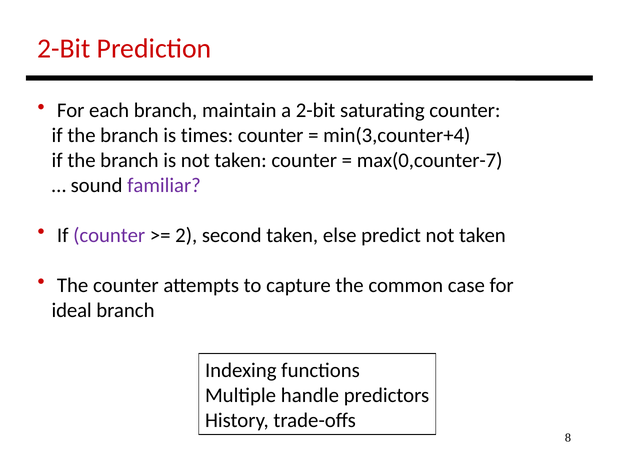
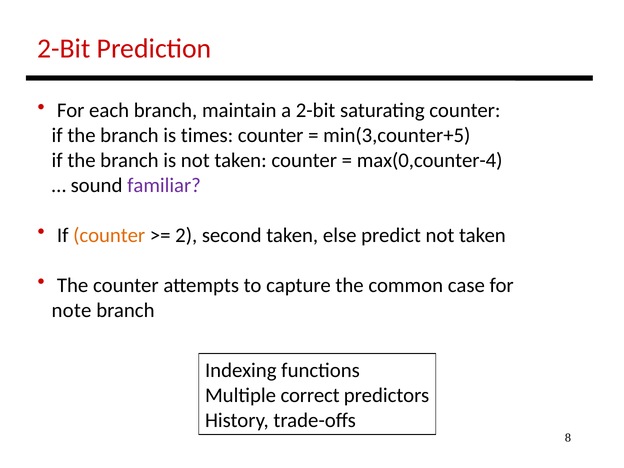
min(3,counter+4: min(3,counter+4 -> min(3,counter+5
max(0,counter-7: max(0,counter-7 -> max(0,counter-4
counter at (109, 235) colour: purple -> orange
ideal: ideal -> note
handle: handle -> correct
